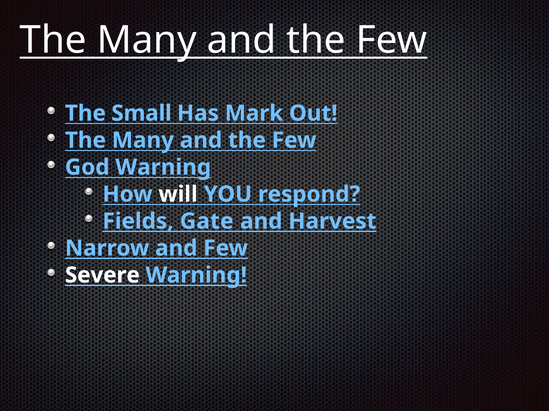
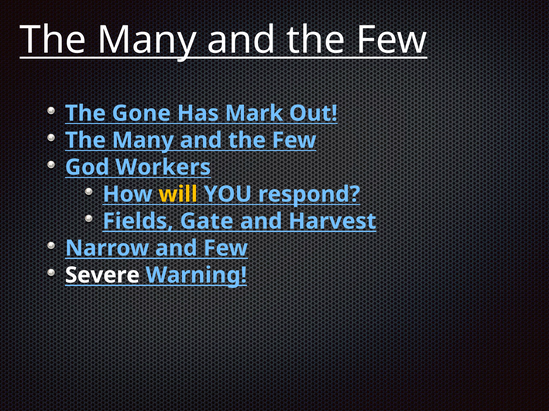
Small: Small -> Gone
God Warning: Warning -> Workers
will colour: white -> yellow
